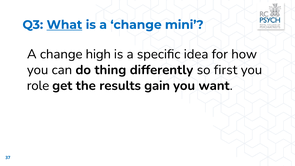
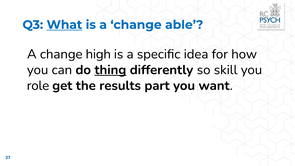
mini: mini -> able
thing underline: none -> present
first: first -> skill
gain: gain -> part
